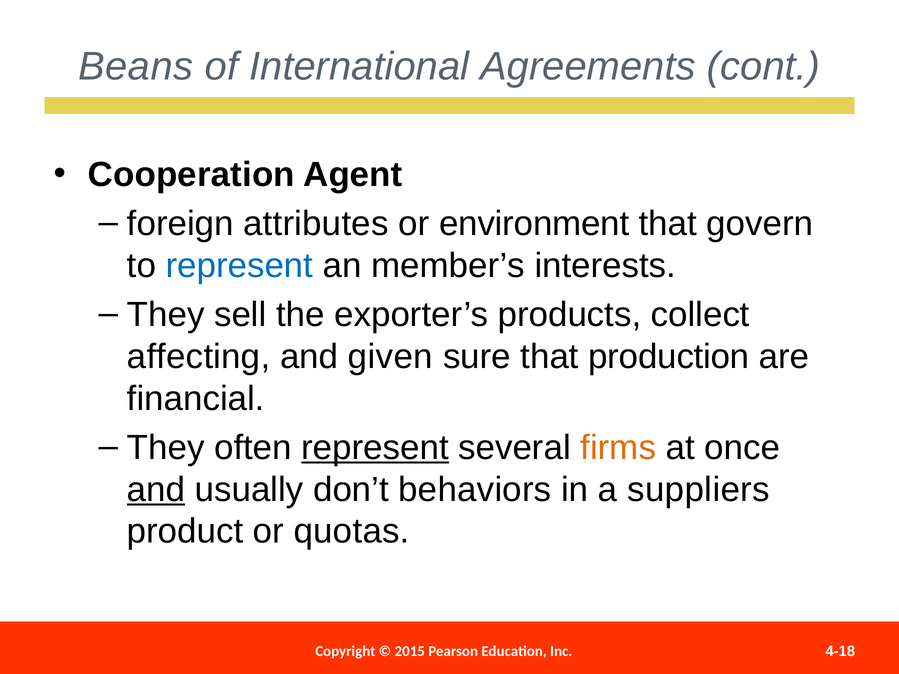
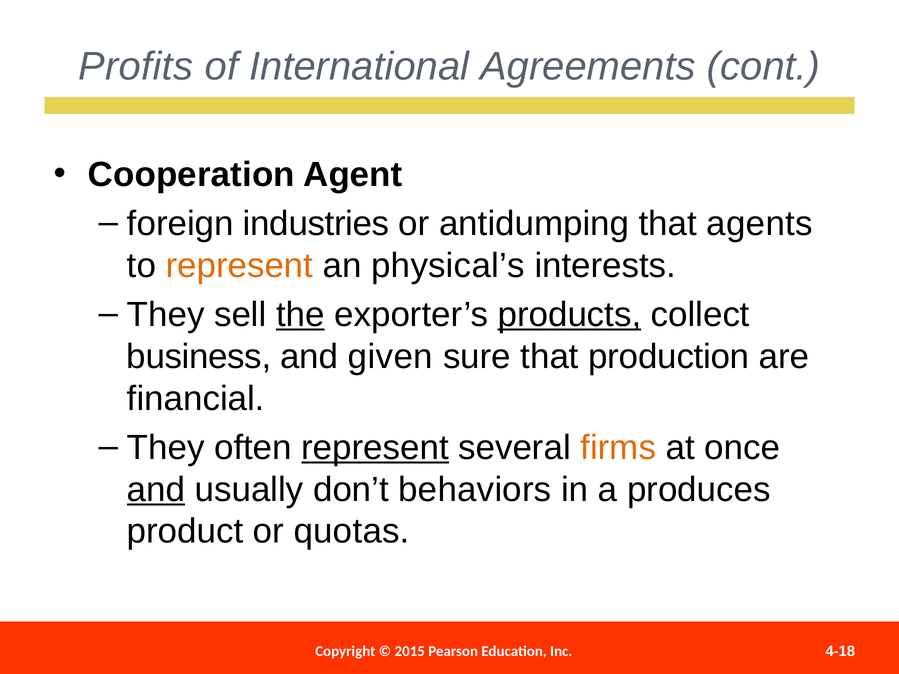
Beans: Beans -> Profits
attributes: attributes -> industries
environment: environment -> antidumping
govern: govern -> agents
represent at (239, 266) colour: blue -> orange
member’s: member’s -> physical’s
the underline: none -> present
products underline: none -> present
affecting: affecting -> business
suppliers: suppliers -> produces
